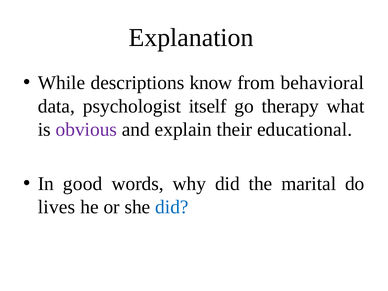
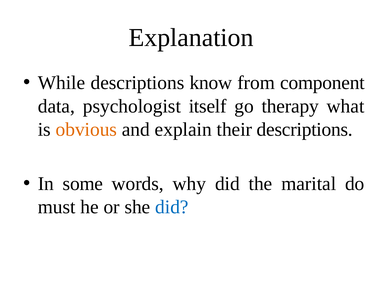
behavioral: behavioral -> component
obvious colour: purple -> orange
their educational: educational -> descriptions
good: good -> some
lives: lives -> must
